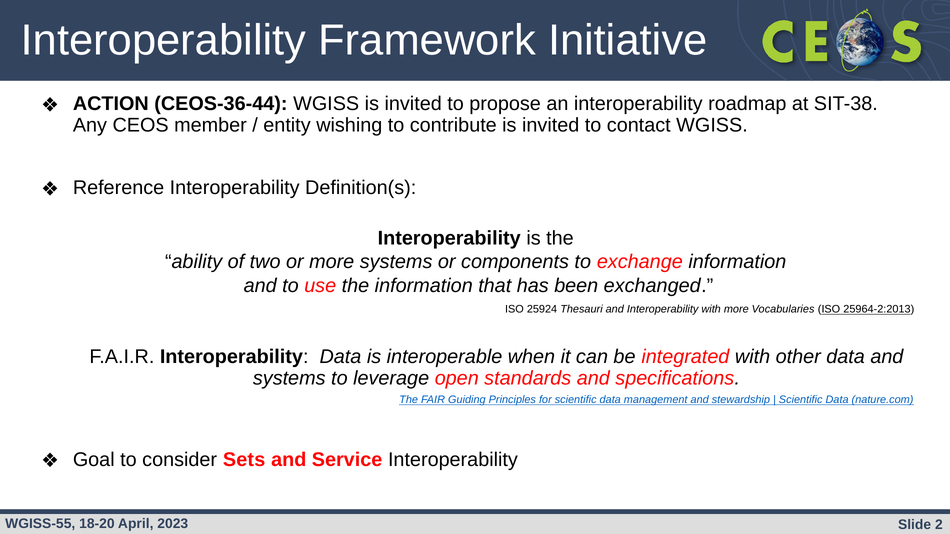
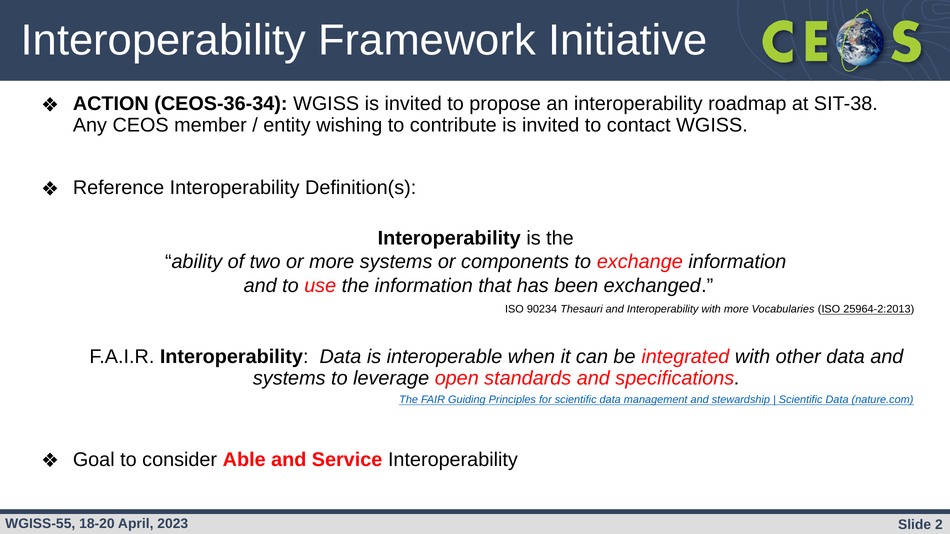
CEOS-36-44: CEOS-36-44 -> CEOS-36-34
25924: 25924 -> 90234
Sets: Sets -> Able
